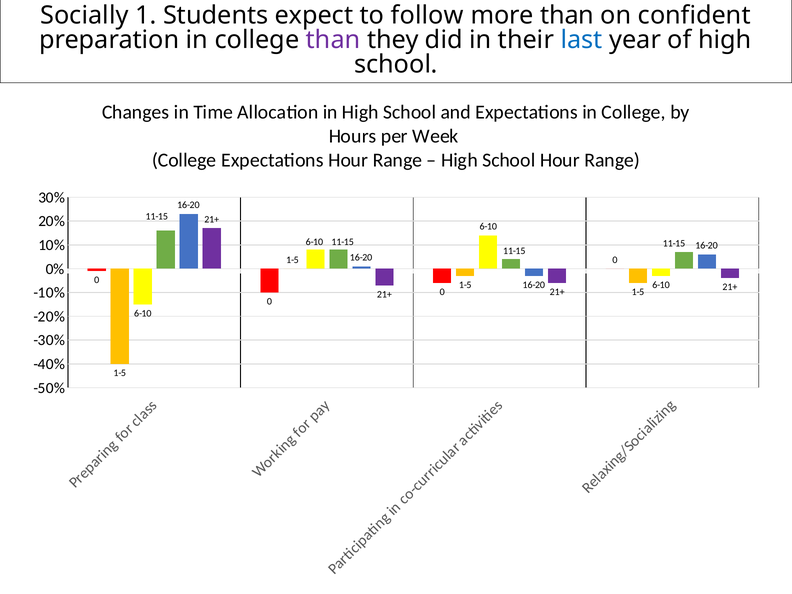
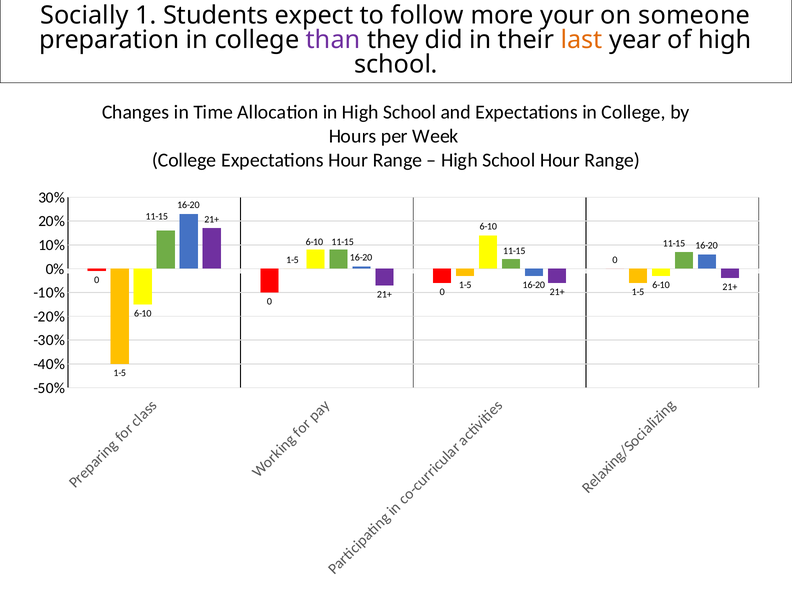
more than: than -> your
confident: confident -> someone
last colour: blue -> orange
